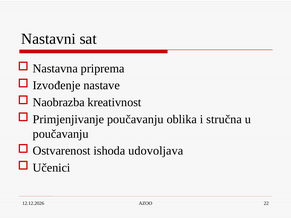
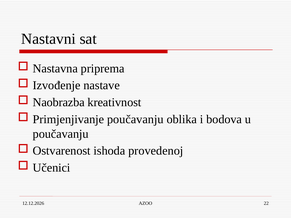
stručna: stručna -> bodova
udovoljava: udovoljava -> provedenoj
